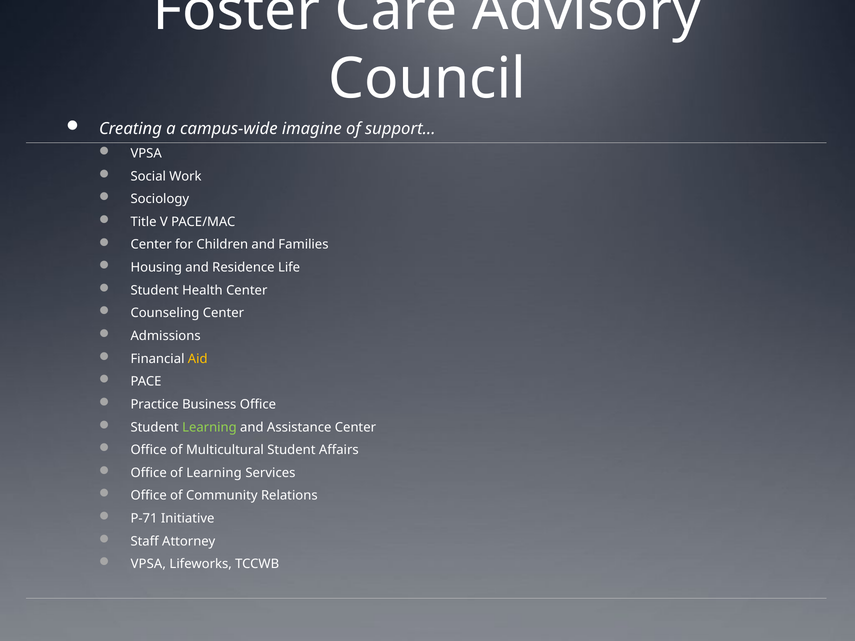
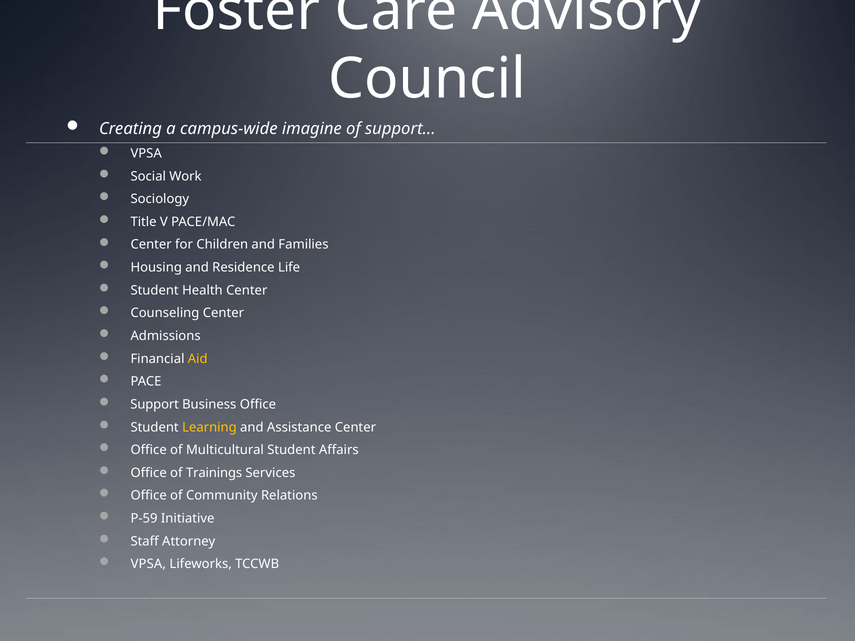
Practice at (155, 405): Practice -> Support
Learning at (209, 427) colour: light green -> yellow
of Learning: Learning -> Trainings
P-71: P-71 -> P-59
